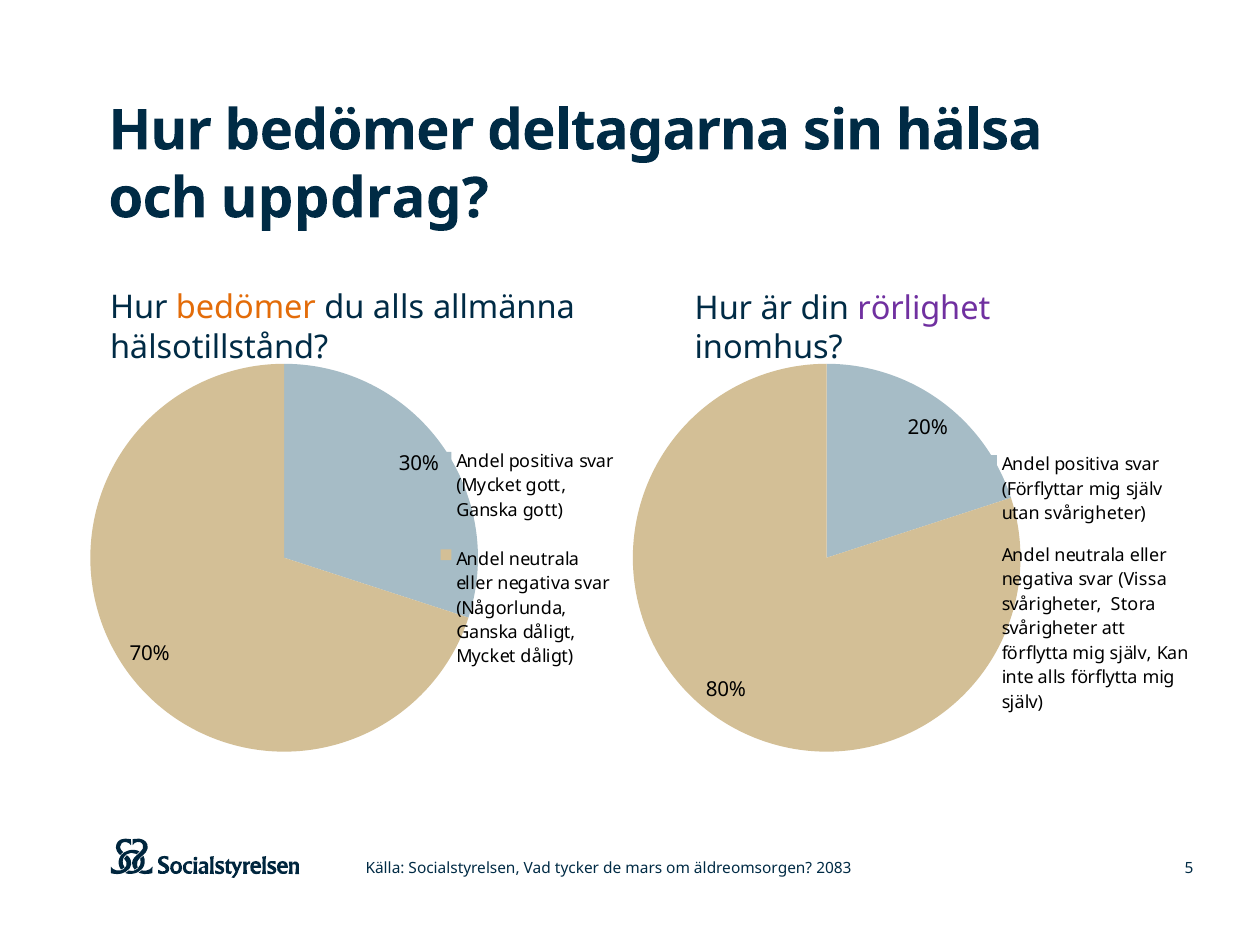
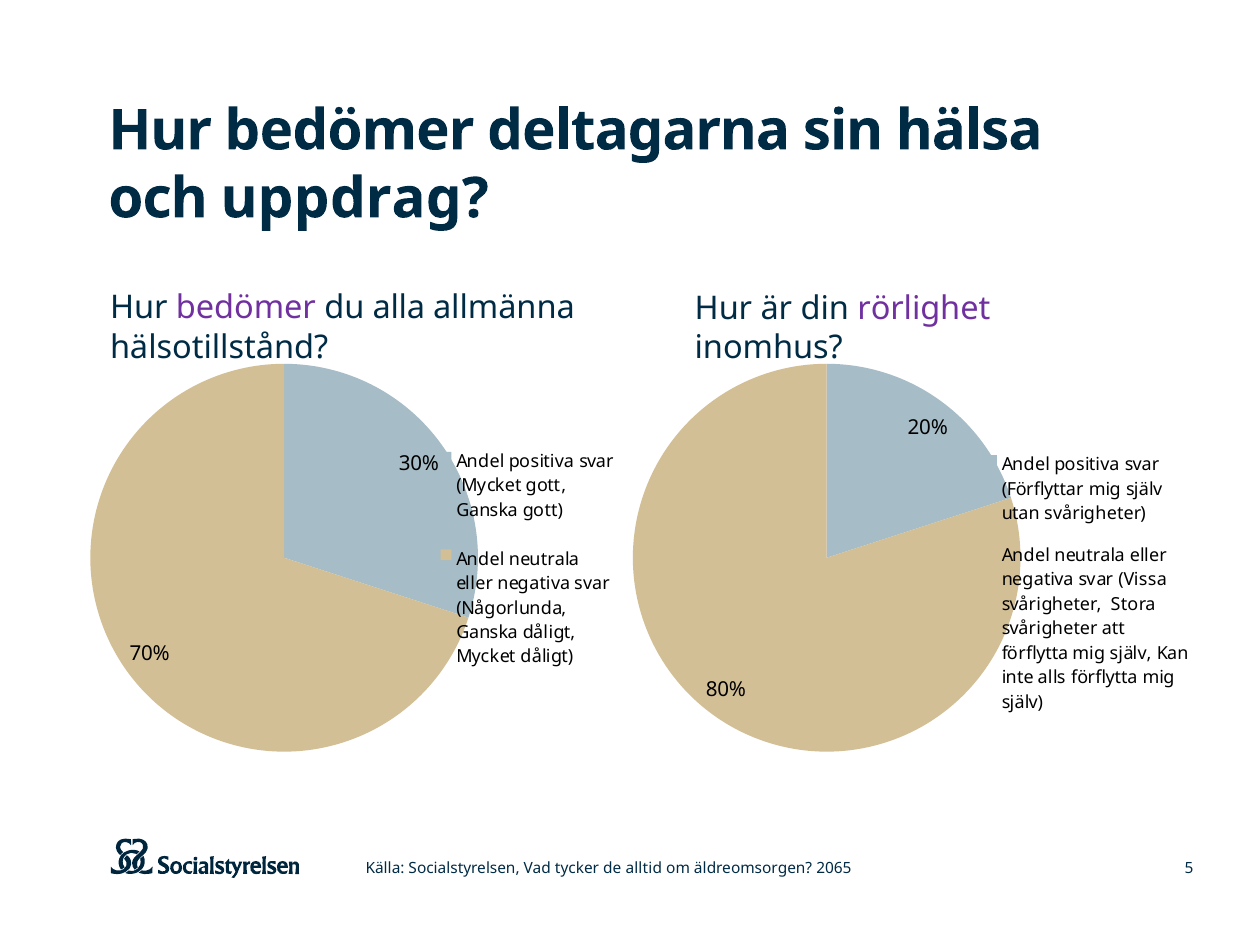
bedömer at (246, 308) colour: orange -> purple
du alls: alls -> alla
mars: mars -> alltid
2083: 2083 -> 2065
